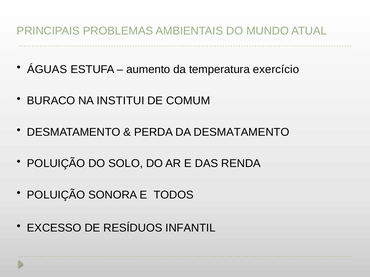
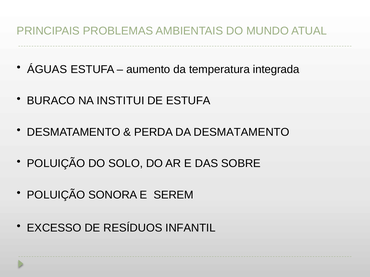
exercício: exercício -> integrada
DE COMUM: COMUM -> ESTUFA
RENDA: RENDA -> SOBRE
TODOS: TODOS -> SEREM
